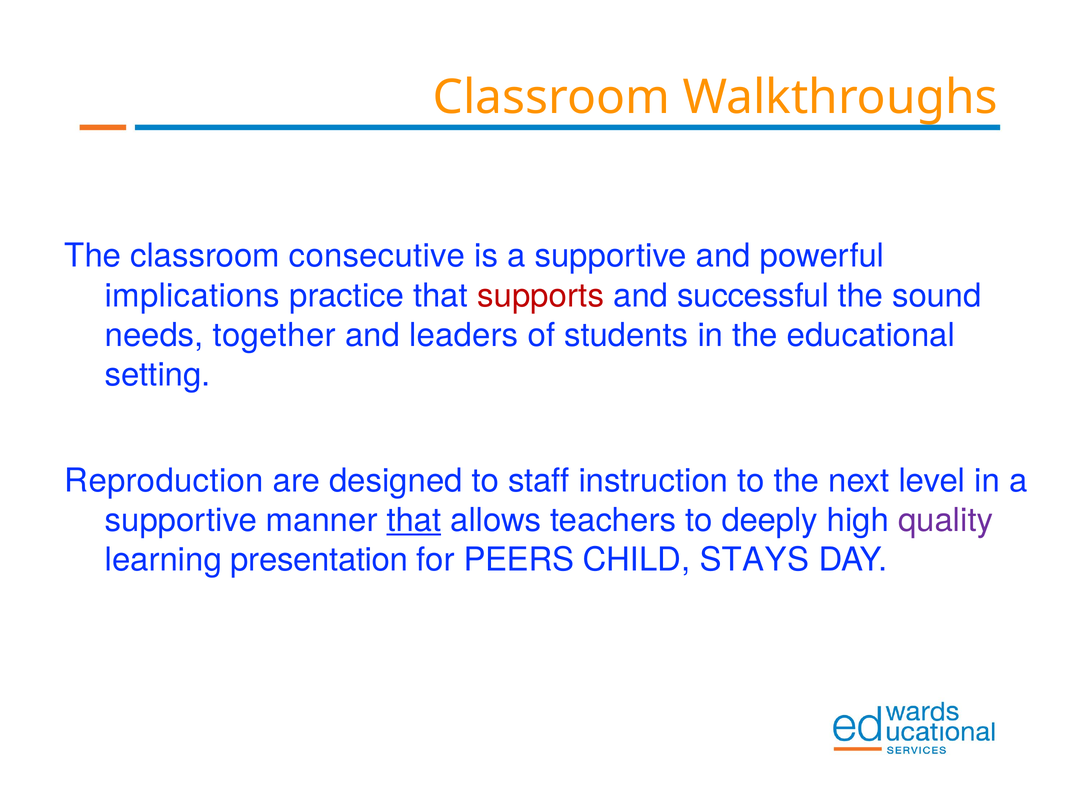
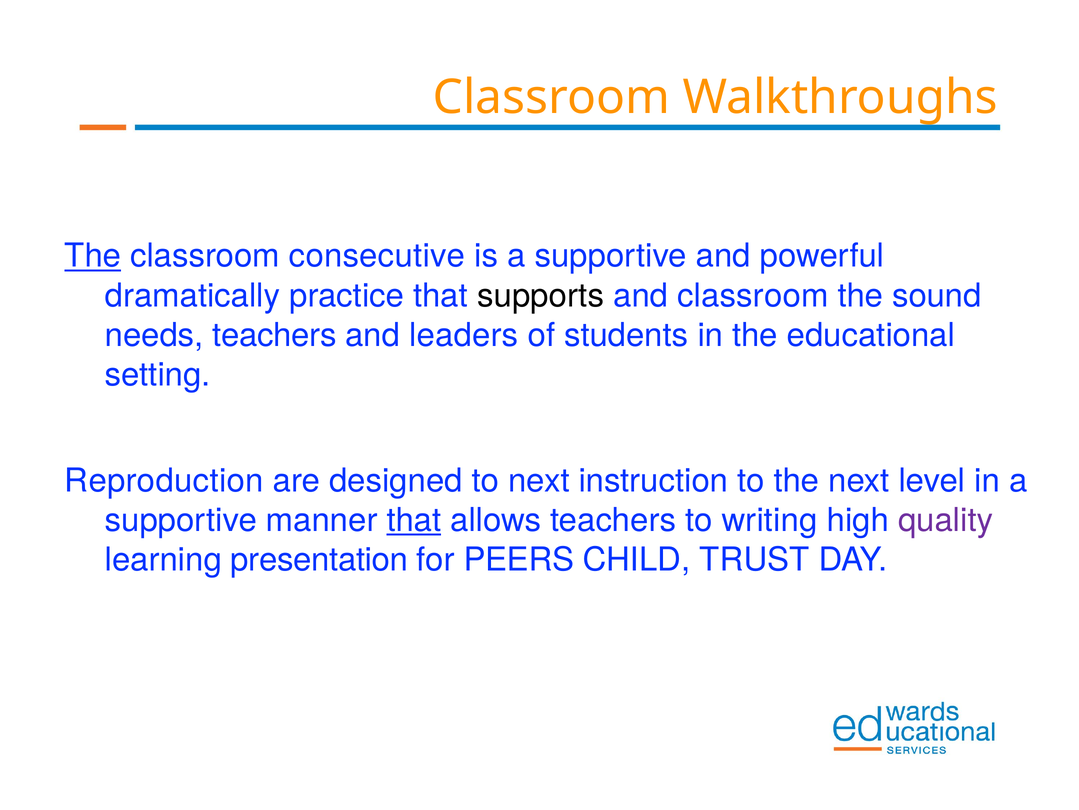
The at (93, 256) underline: none -> present
implications: implications -> dramatically
supports colour: red -> black
and successful: successful -> classroom
needs together: together -> teachers
to staff: staff -> next
deeply: deeply -> writing
STAYS: STAYS -> TRUST
